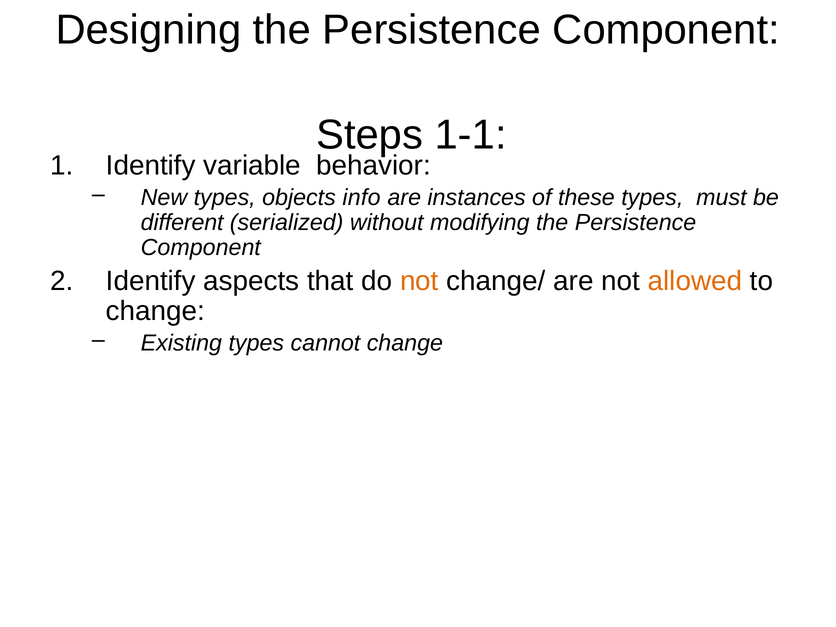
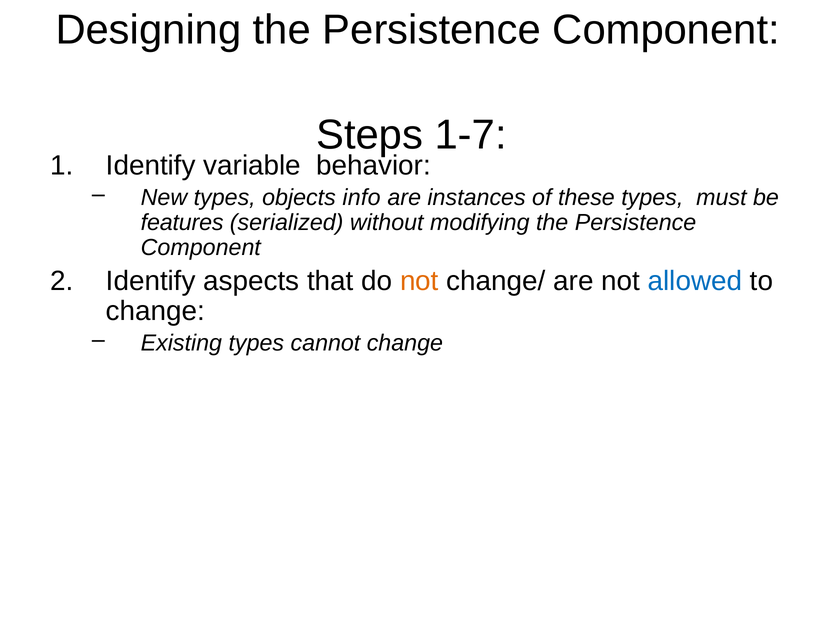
1-1: 1-1 -> 1-7
different: different -> features
allowed colour: orange -> blue
